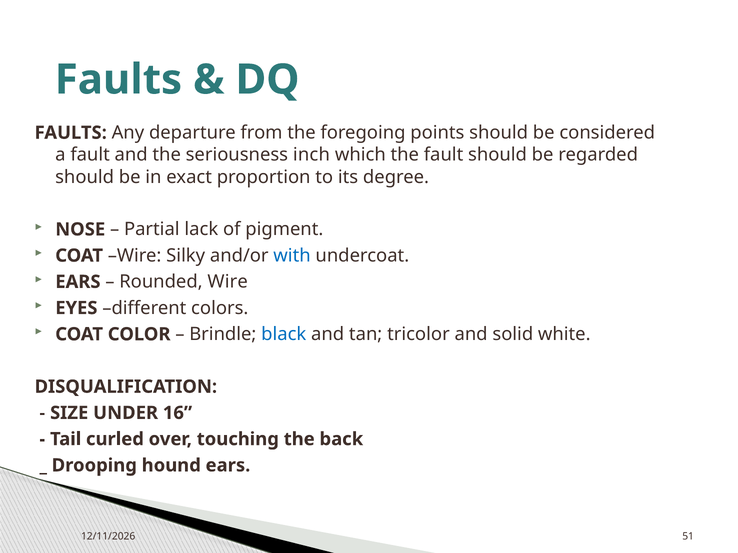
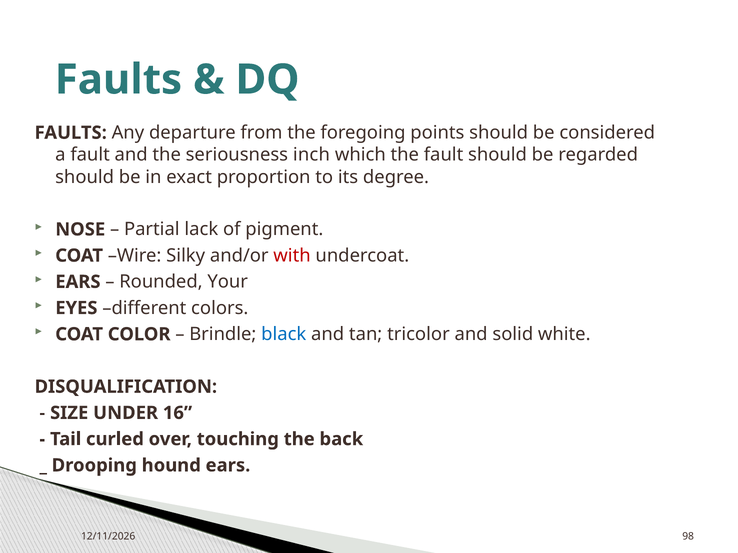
with colour: blue -> red
Rounded Wire: Wire -> Your
51: 51 -> 98
